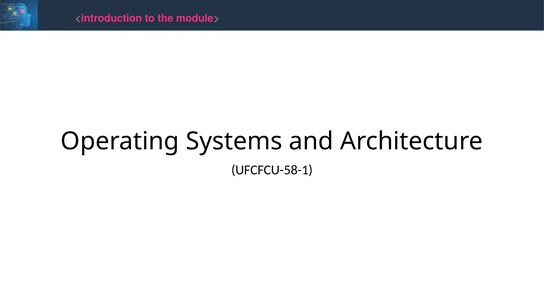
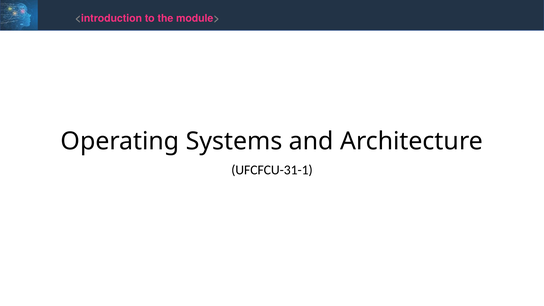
UFCFCU-58-1: UFCFCU-58-1 -> UFCFCU-31-1
